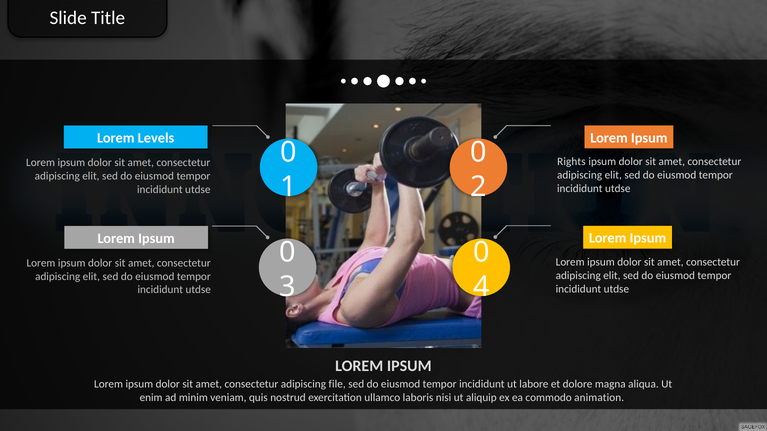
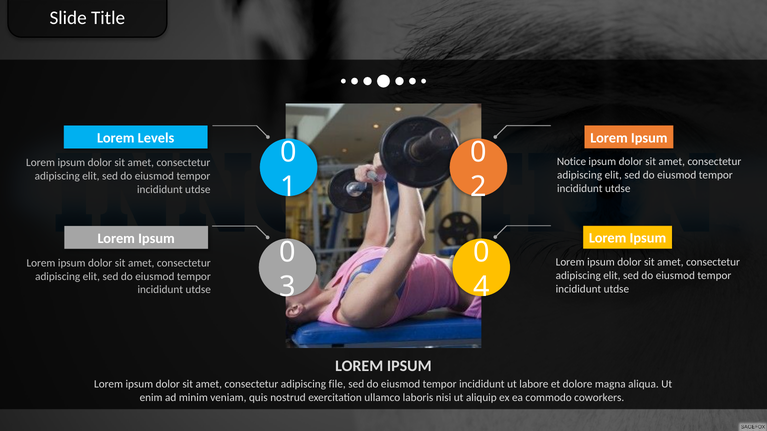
Rights: Rights -> Notice
animation: animation -> coworkers
